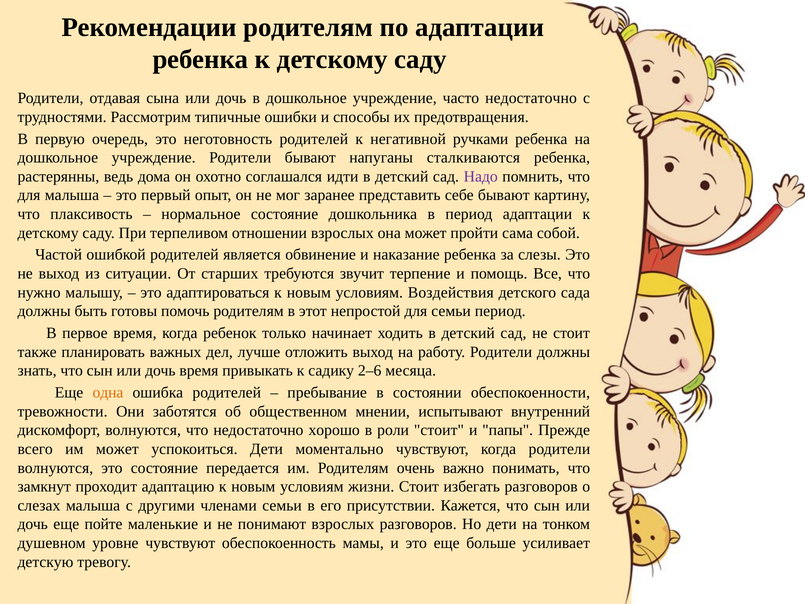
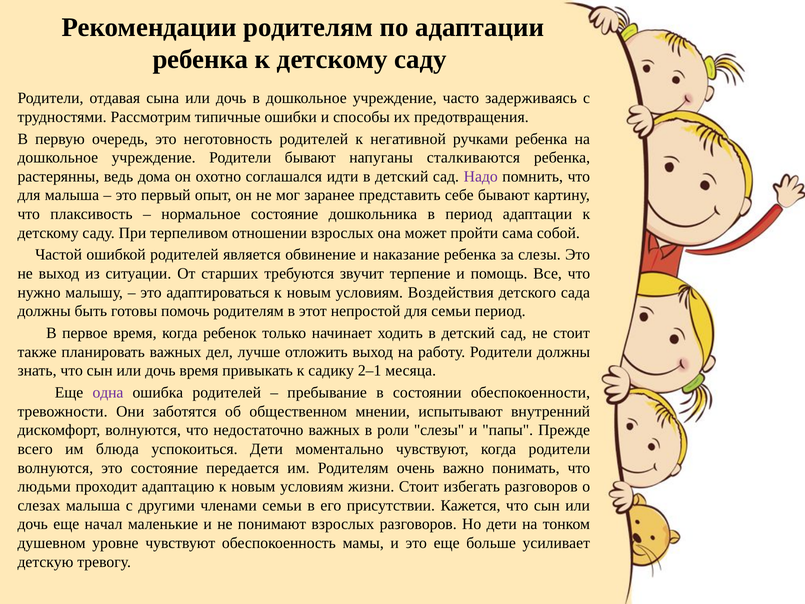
часто недостаточно: недостаточно -> задерживаясь
2–6: 2–6 -> 2–1
одна colour: orange -> purple
недостаточно хорошо: хорошо -> важных
роли стоит: стоит -> слезы
им может: может -> блюда
замкнут: замкнут -> людьми
пойте: пойте -> начал
